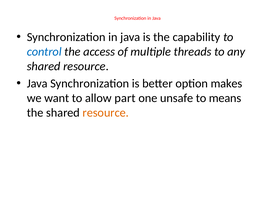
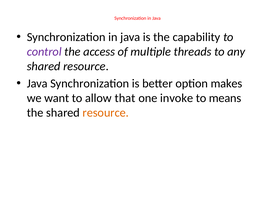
control colour: blue -> purple
part: part -> that
unsafe: unsafe -> invoke
